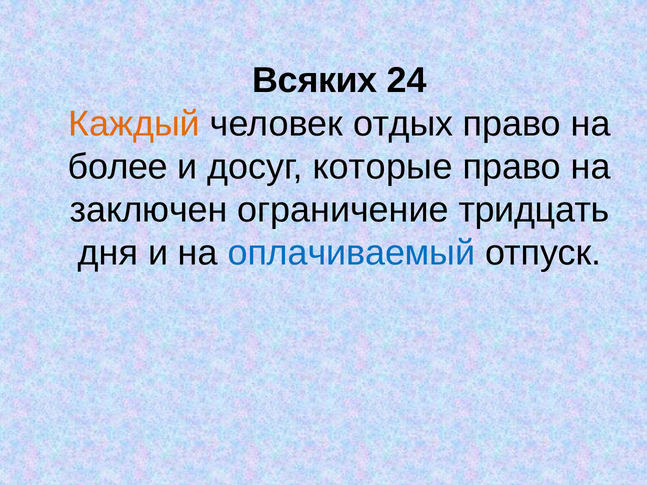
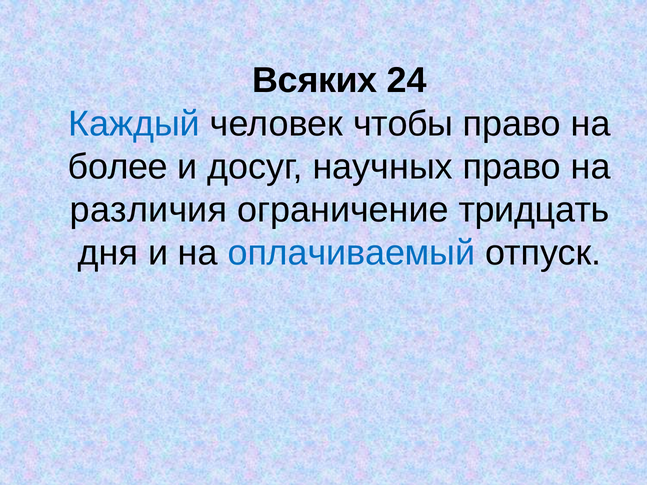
Каждый colour: orange -> blue
отдых: отдых -> чтобы
которые: которые -> научных
заключен: заключен -> различия
